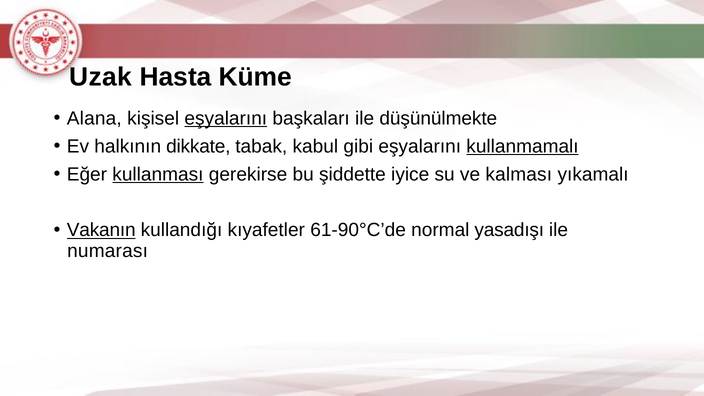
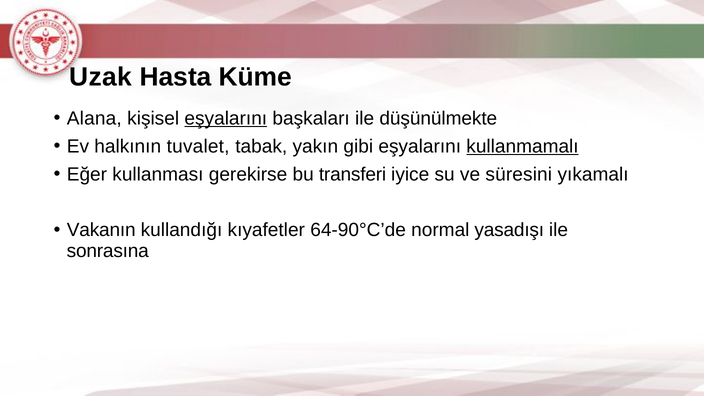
dikkate: dikkate -> tuvalet
kabul: kabul -> yakın
kullanması underline: present -> none
şiddette: şiddette -> transferi
kalması: kalması -> süresini
Vakanın underline: present -> none
61-90°C’de: 61-90°C’de -> 64-90°C’de
numarası: numarası -> sonrasına
